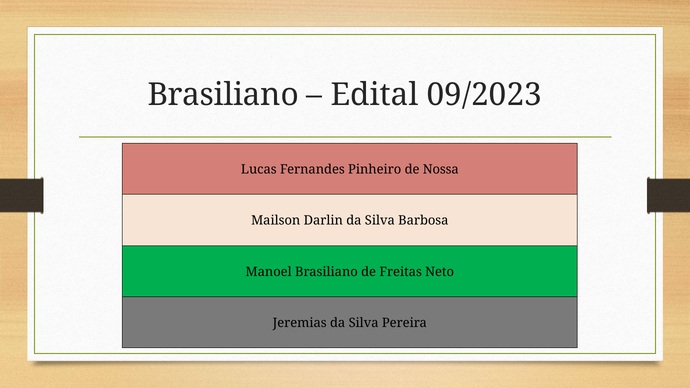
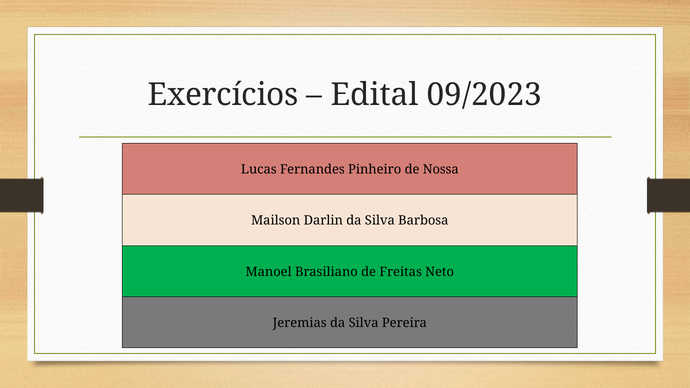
Brasiliano at (223, 95): Brasiliano -> Exercícios
